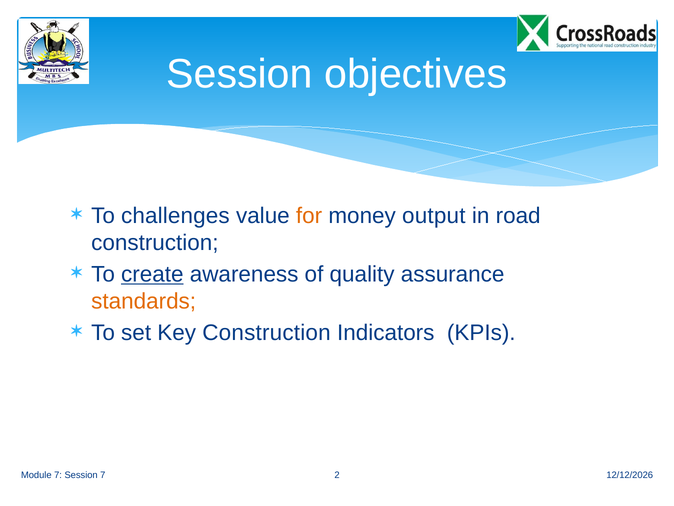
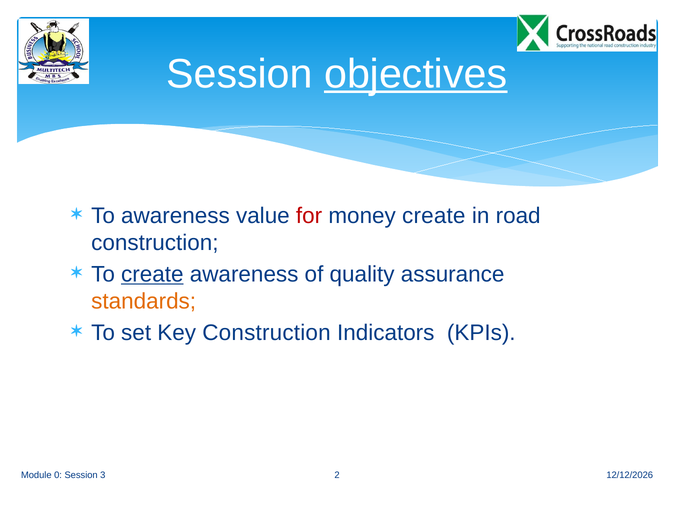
objectives underline: none -> present
To challenges: challenges -> awareness
for colour: orange -> red
money output: output -> create
Module 7: 7 -> 0
Session 7: 7 -> 3
